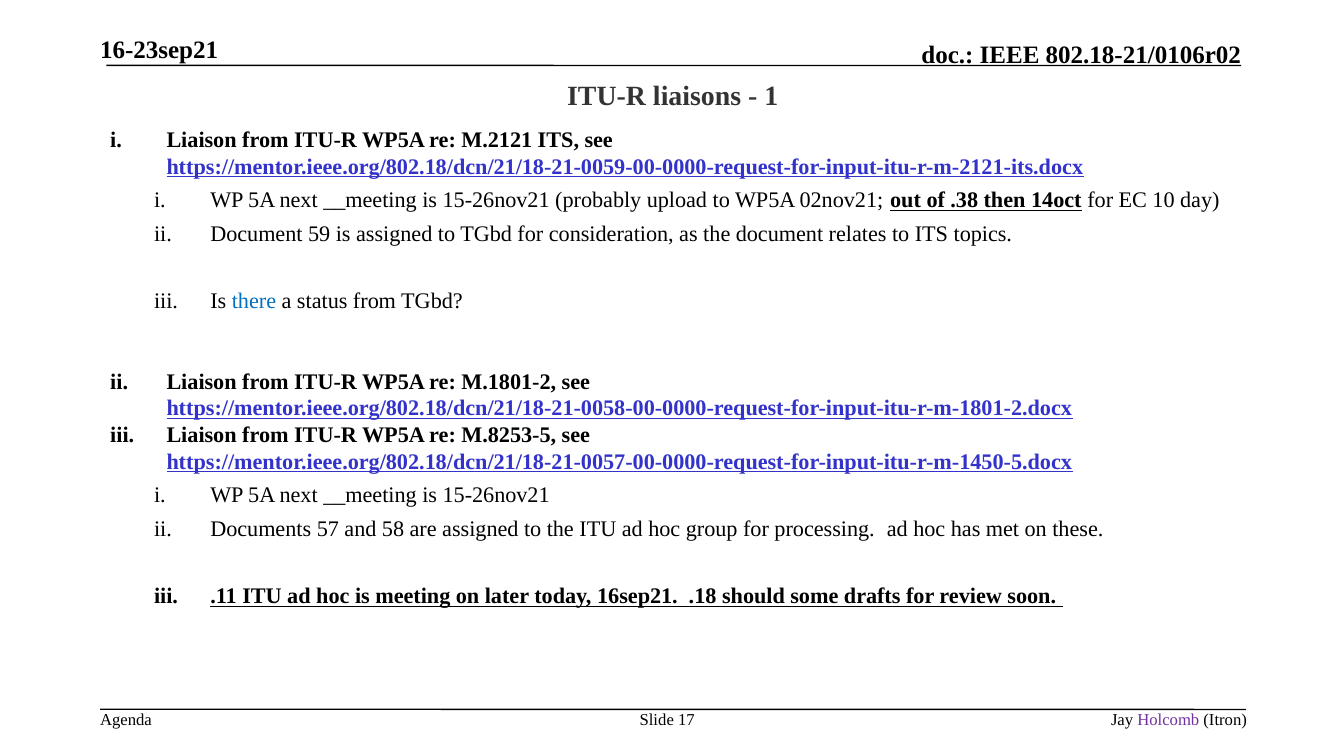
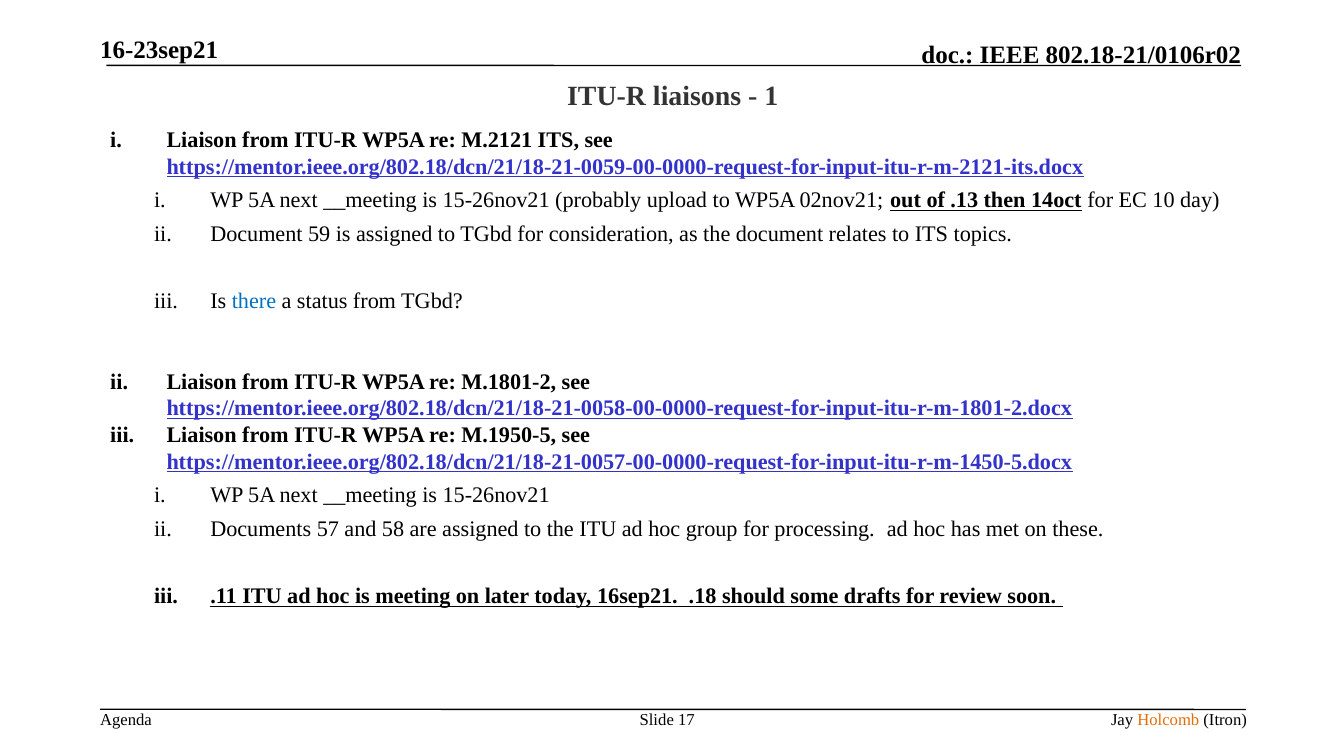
.38: .38 -> .13
M.8253-5: M.8253-5 -> M.1950-5
Holcomb colour: purple -> orange
